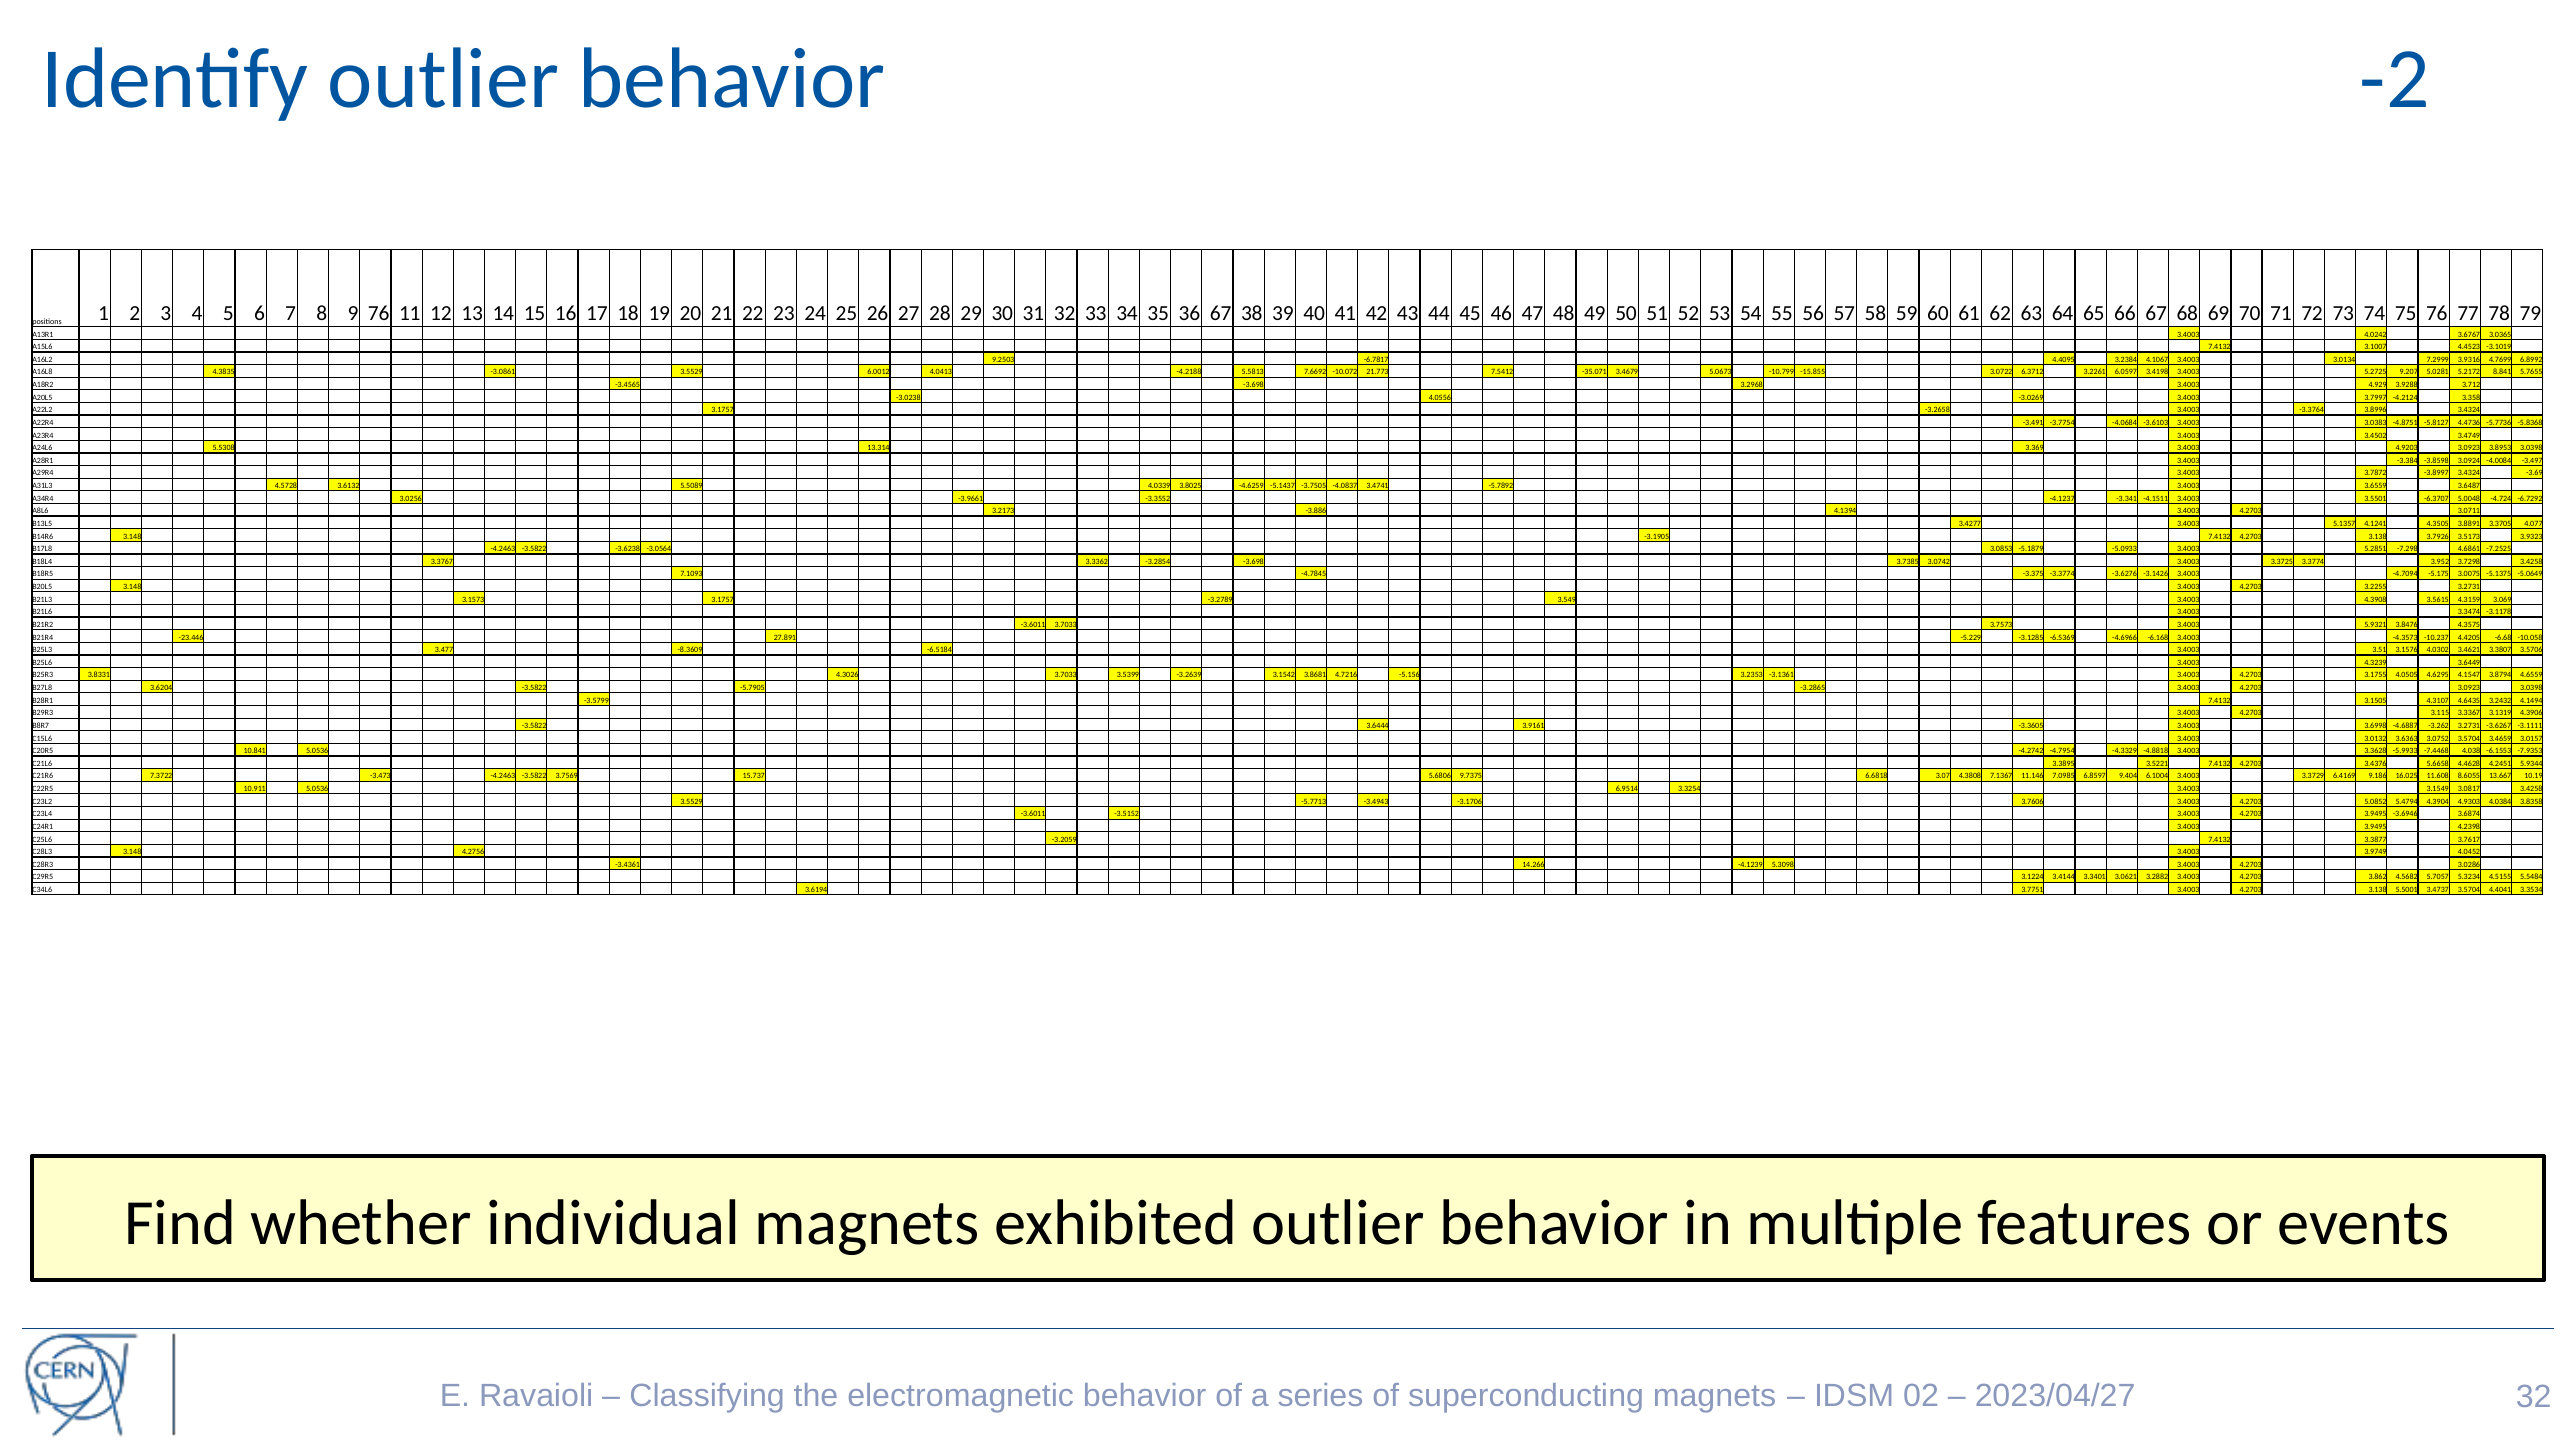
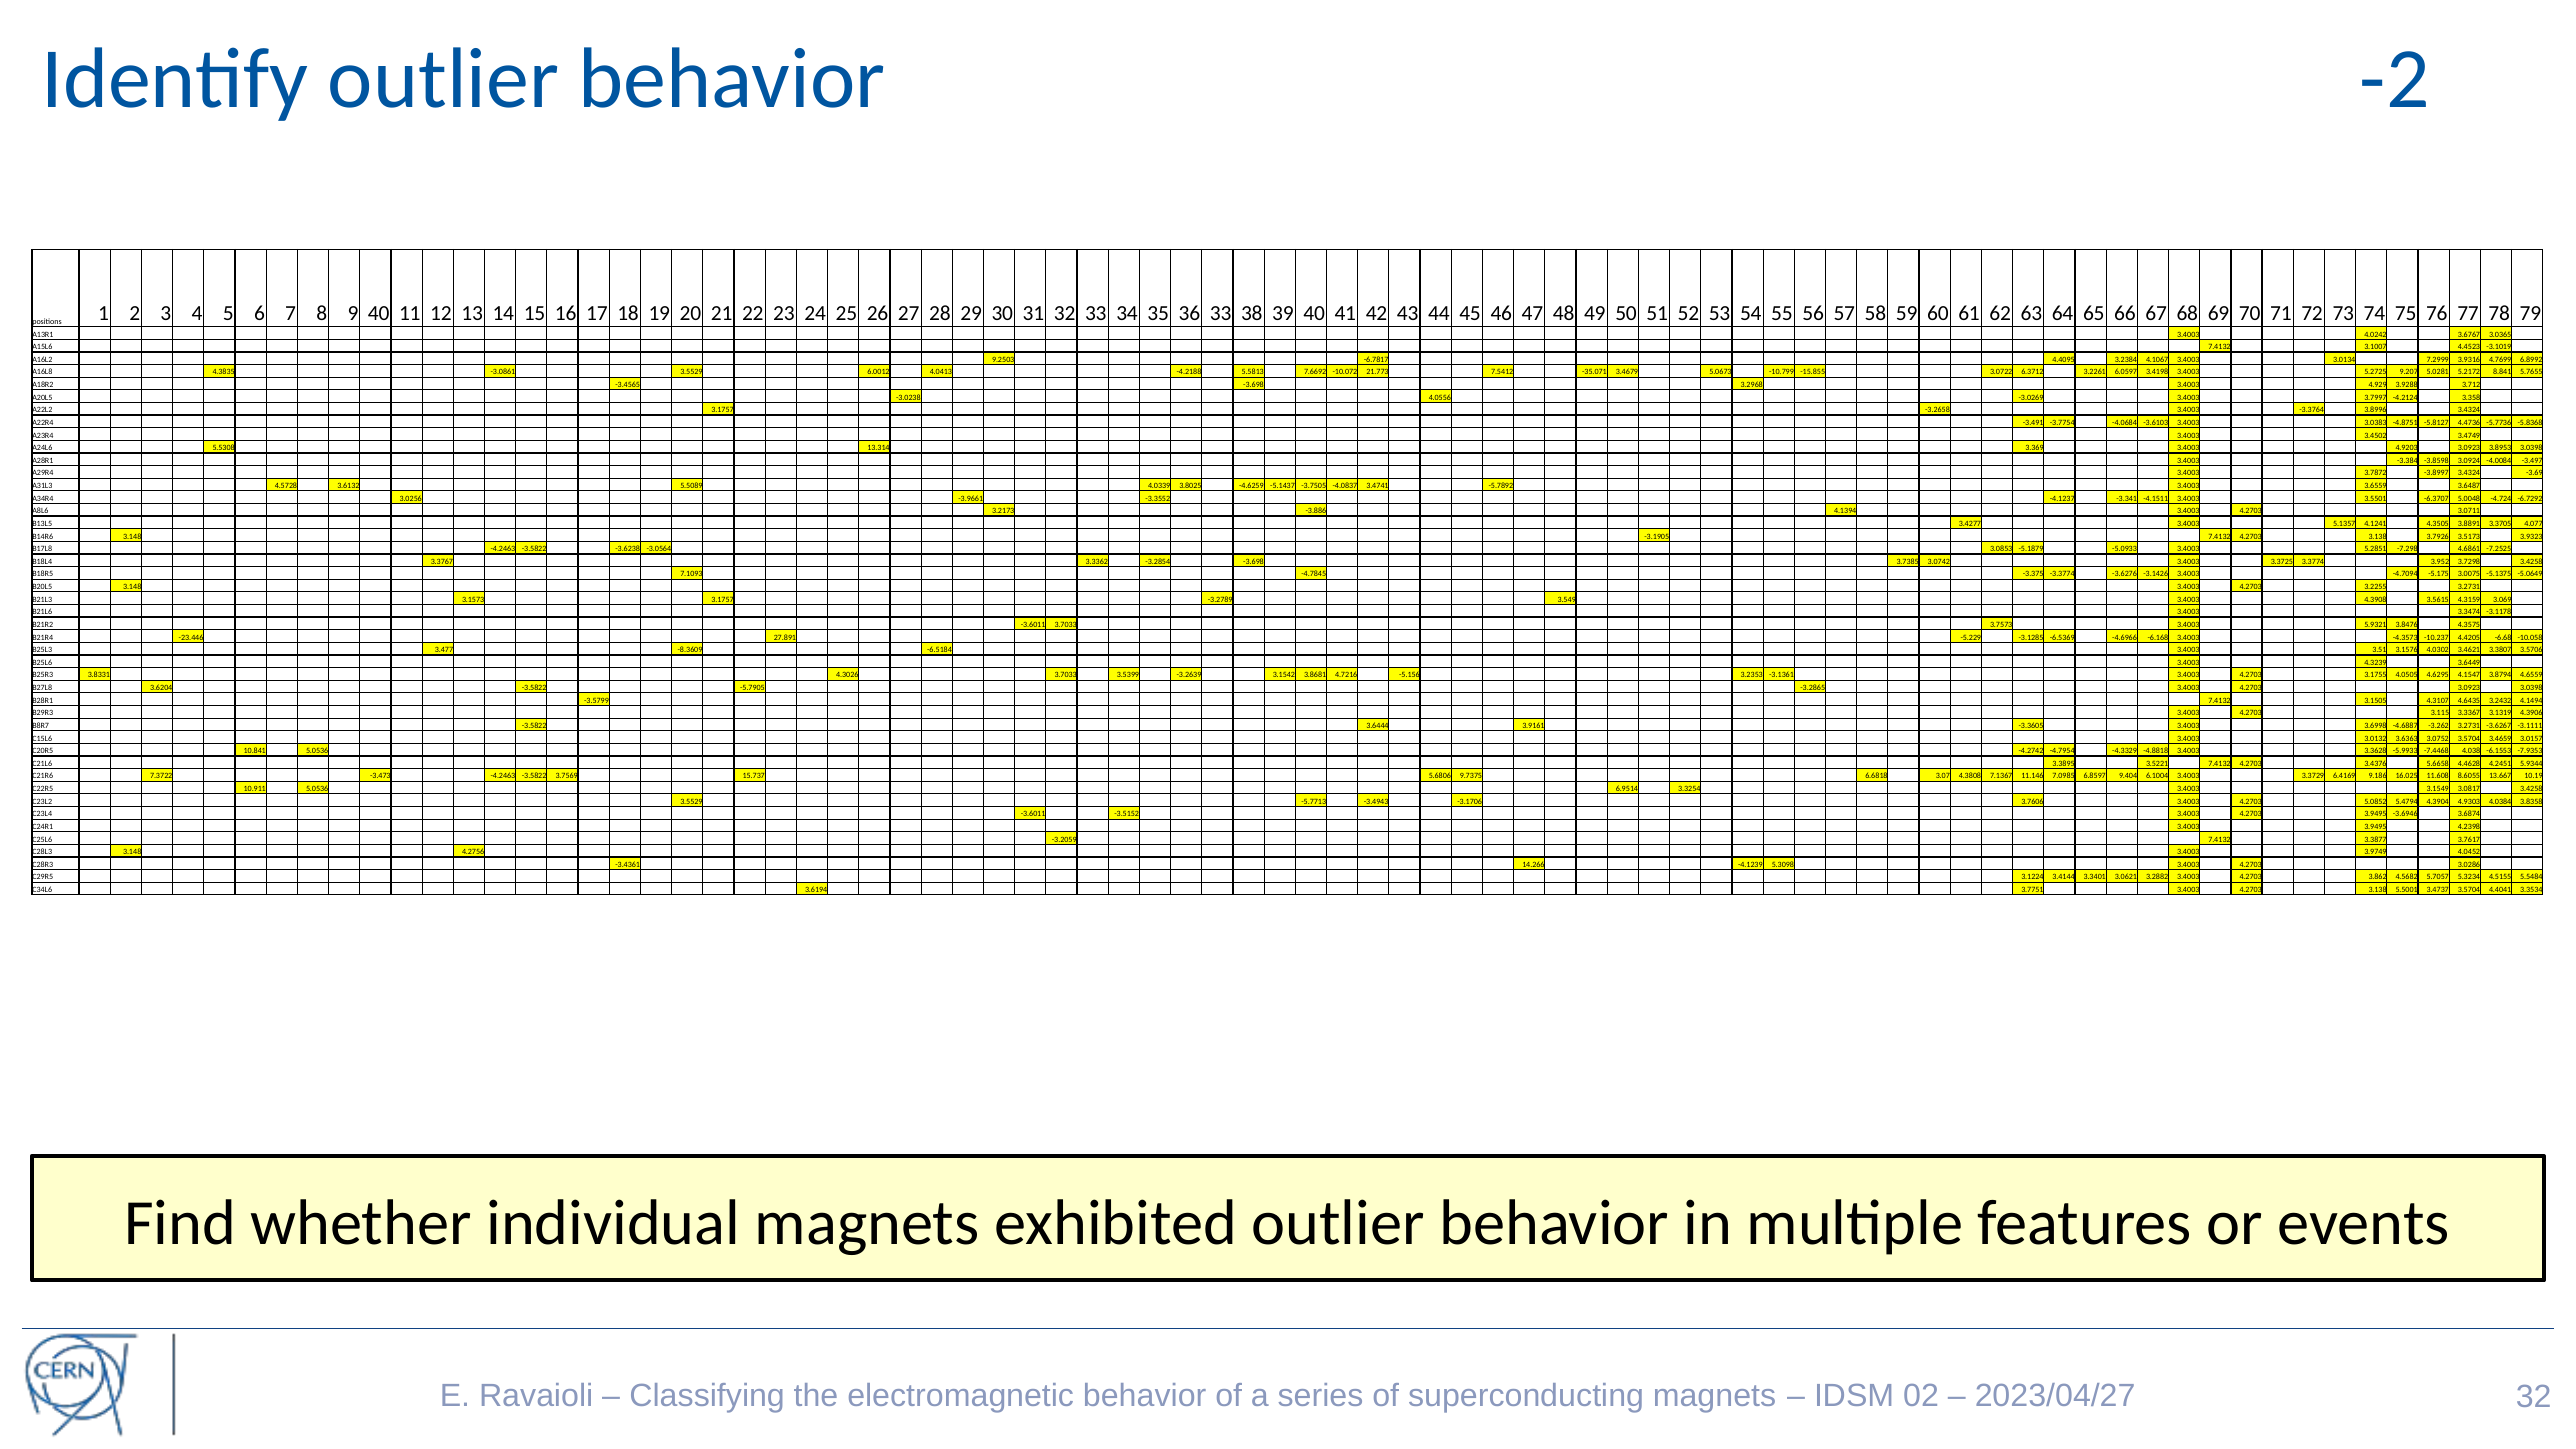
9 76: 76 -> 40
36 67: 67 -> 33
